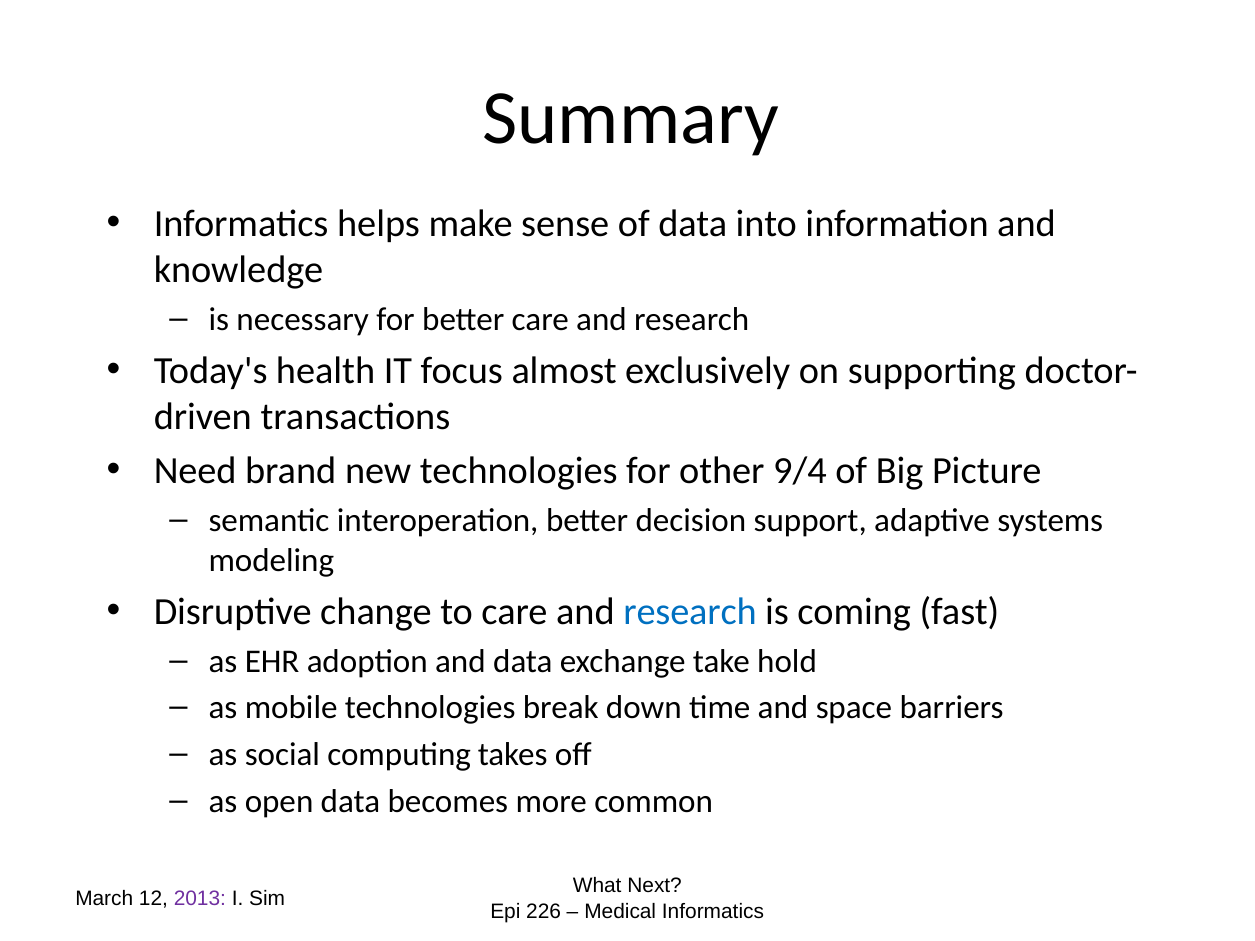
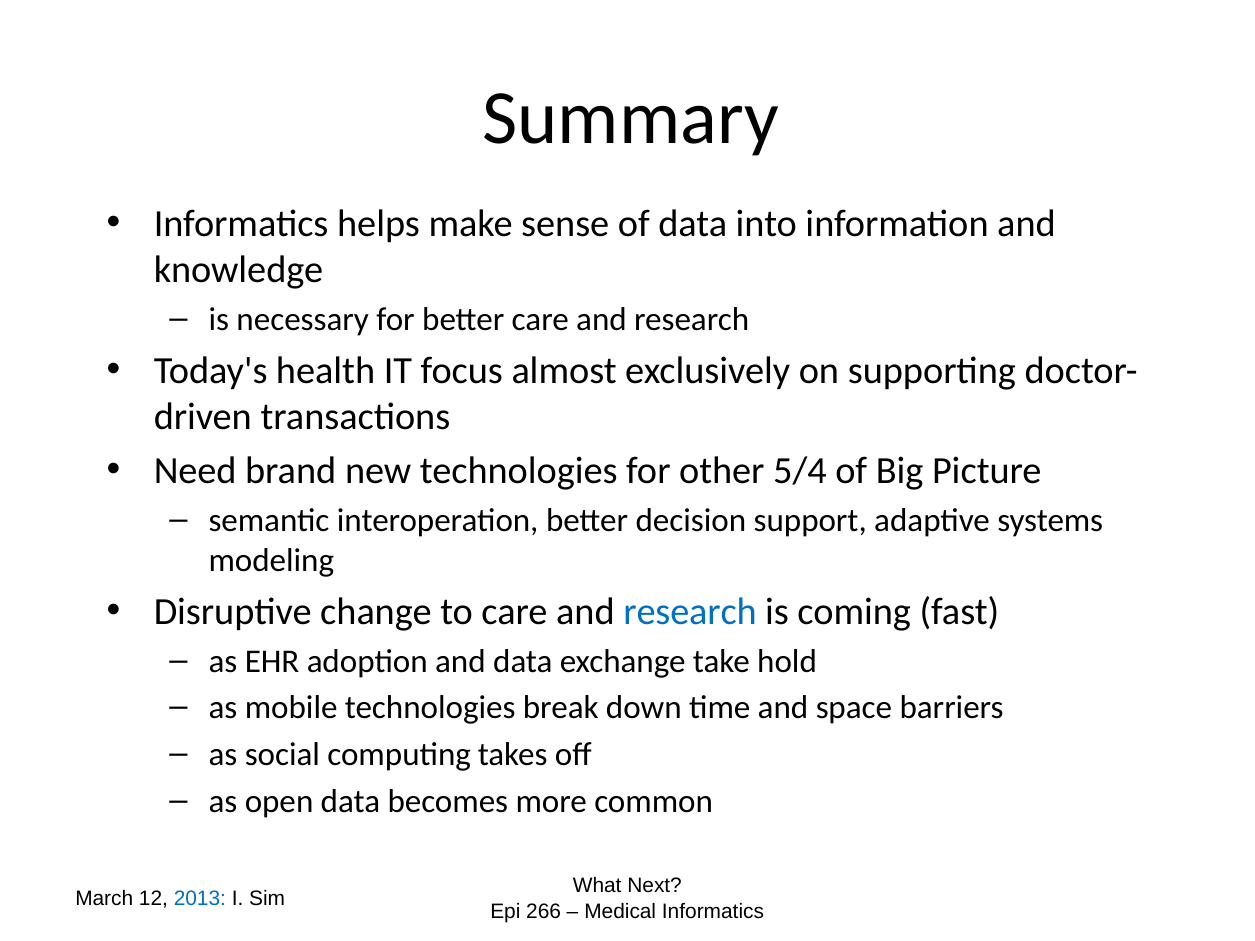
9/4: 9/4 -> 5/4
2013 colour: purple -> blue
226: 226 -> 266
